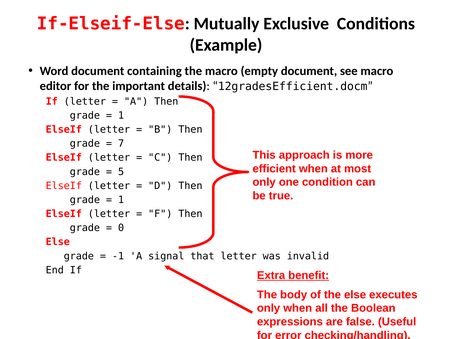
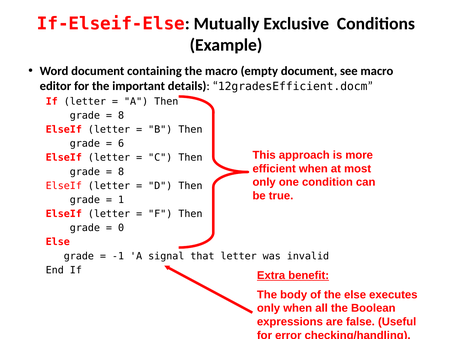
1 at (121, 115): 1 -> 8
7: 7 -> 6
5 at (121, 172): 5 -> 8
